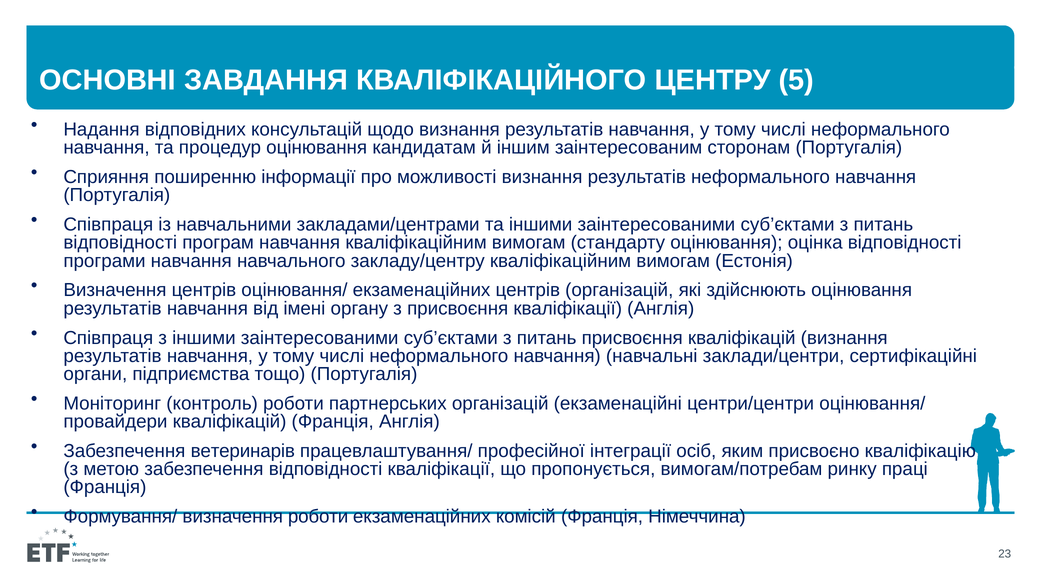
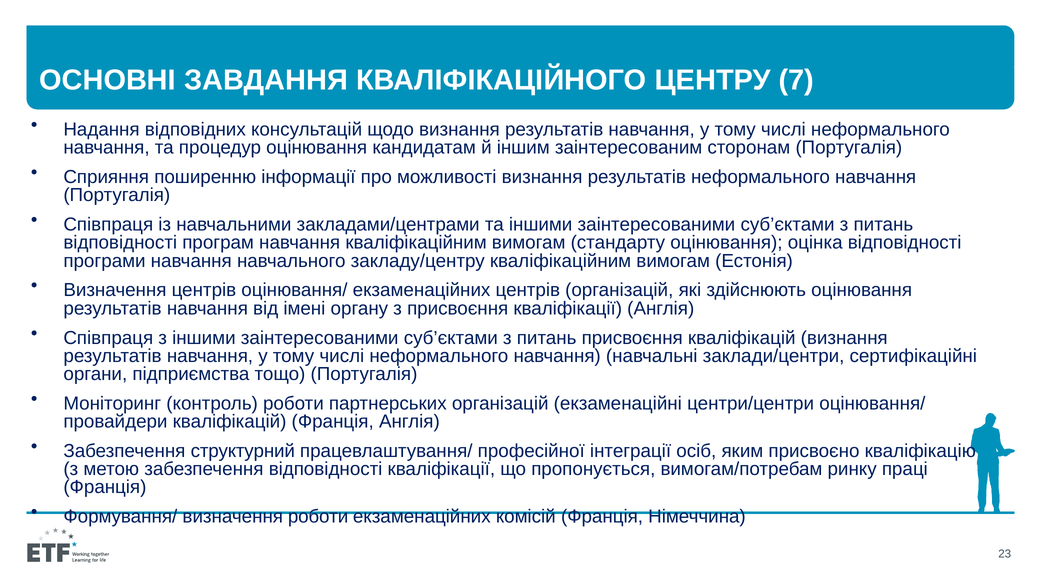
5: 5 -> 7
ветеринарів: ветеринарів -> структурний
